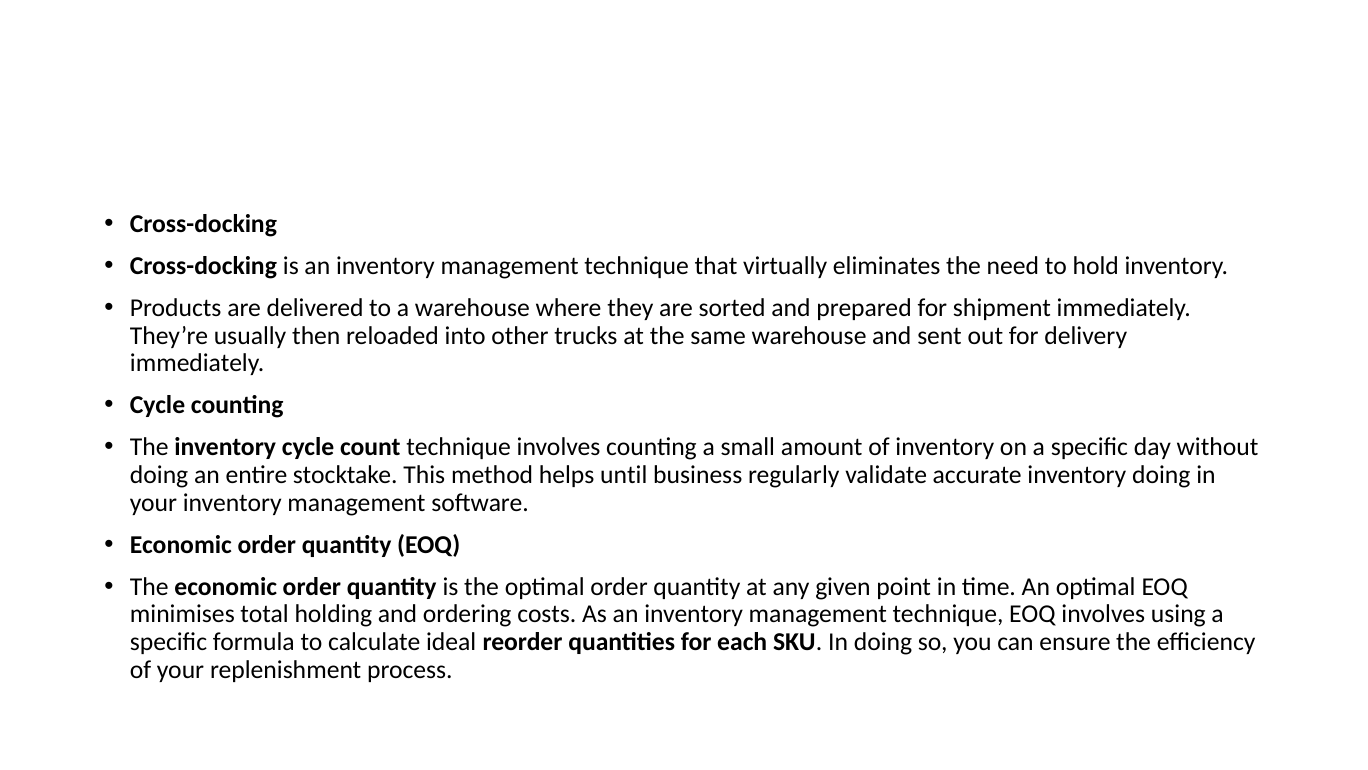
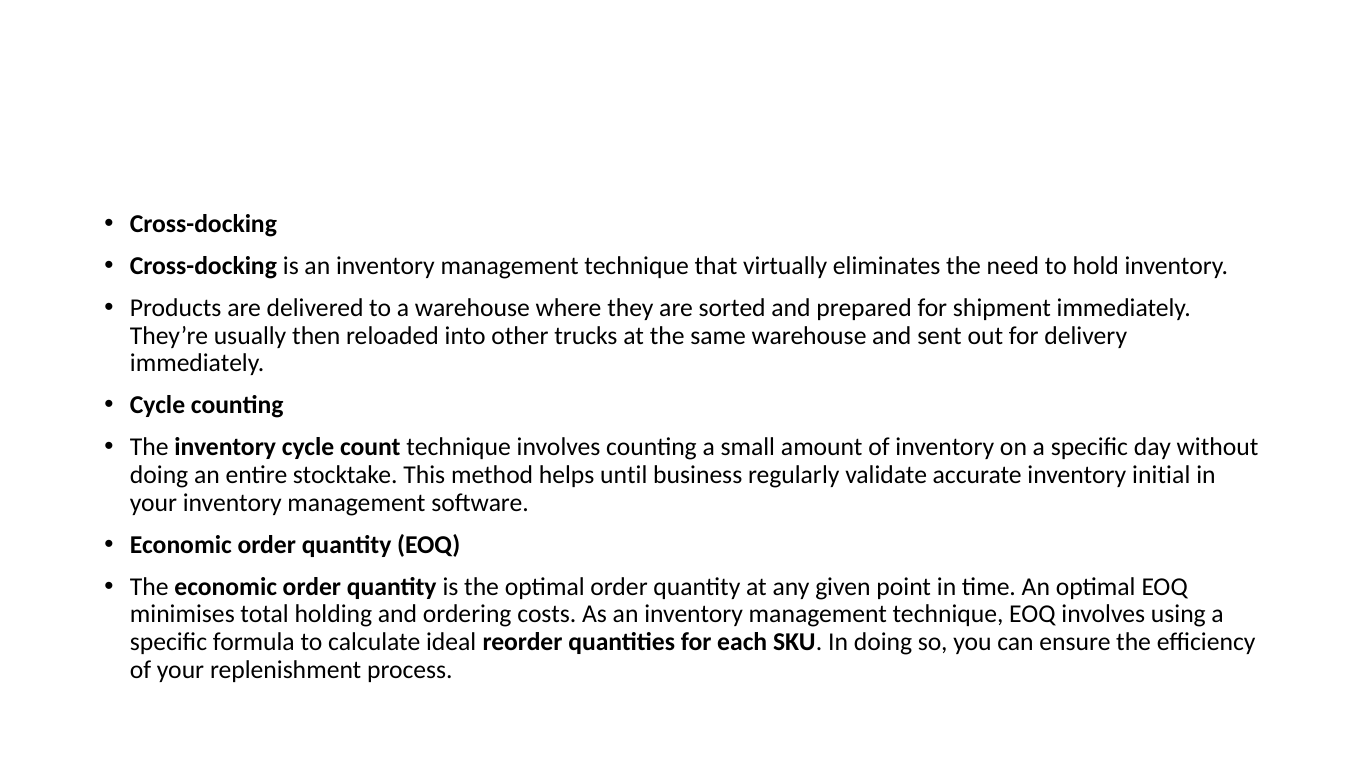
inventory doing: doing -> initial
